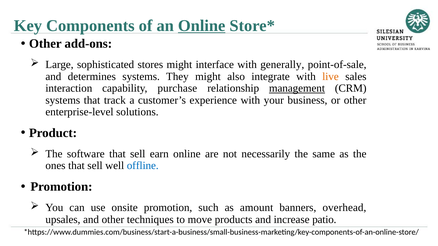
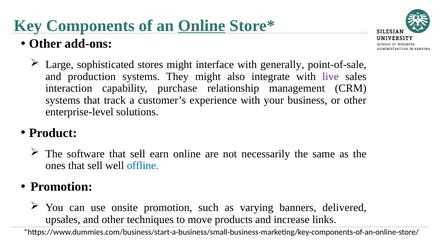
determines: determines -> production
live colour: orange -> purple
management underline: present -> none
amount: amount -> varying
overhead: overhead -> delivered
patio: patio -> links
